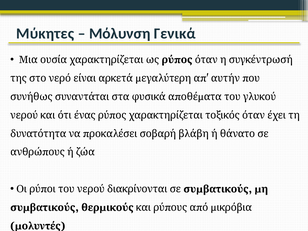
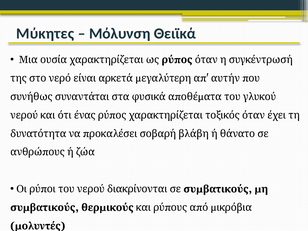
Γενικά: Γενικά -> Θειϊκά
